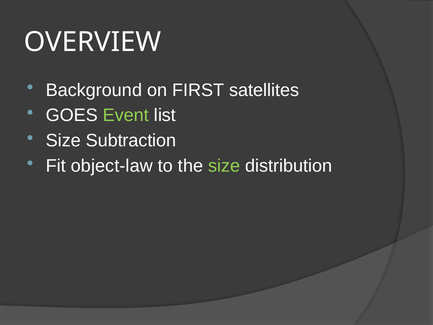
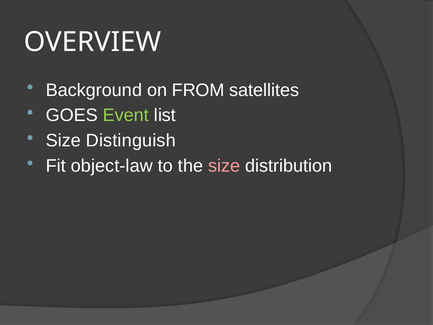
FIRST: FIRST -> FROM
Subtraction: Subtraction -> Distinguish
size at (224, 166) colour: light green -> pink
